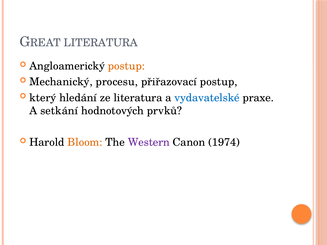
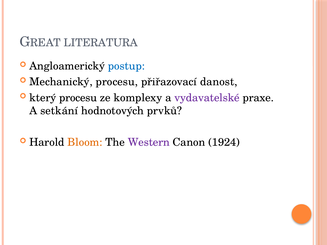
postup at (126, 66) colour: orange -> blue
přiřazovací postup: postup -> danost
který hledání: hledání -> procesu
ze literatura: literatura -> komplexy
vydavatelské colour: blue -> purple
1974: 1974 -> 1924
